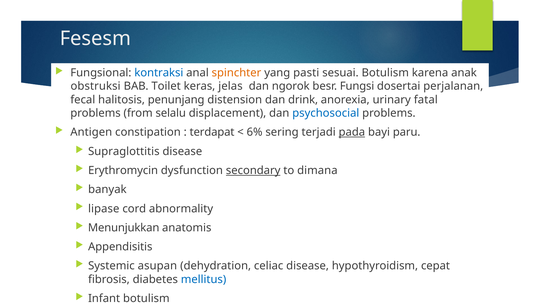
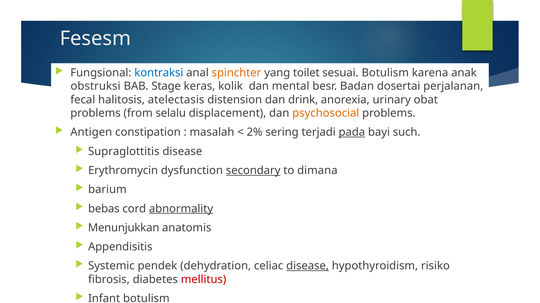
pasti: pasti -> toilet
Toilet: Toilet -> Stage
jelas: jelas -> kolik
ngorok: ngorok -> mental
Fungsi: Fungsi -> Badan
penunjang: penunjang -> atelectasis
fatal: fatal -> obat
psychosocial colour: blue -> orange
terdapat: terdapat -> masalah
6%: 6% -> 2%
paru: paru -> such
banyak: banyak -> barium
lipase: lipase -> bebas
abnormality underline: none -> present
asupan: asupan -> pendek
disease at (308, 267) underline: none -> present
cepat: cepat -> risiko
mellitus colour: blue -> red
